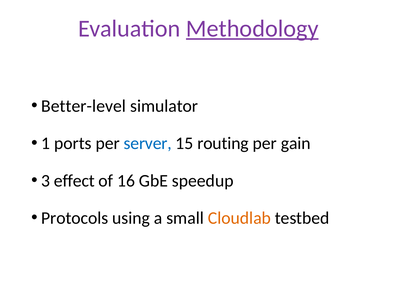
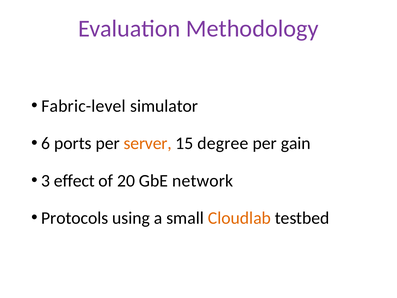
Methodology underline: present -> none
Better-level: Better-level -> Fabric-level
1: 1 -> 6
server colour: blue -> orange
routing: routing -> degree
16: 16 -> 20
speedup: speedup -> network
